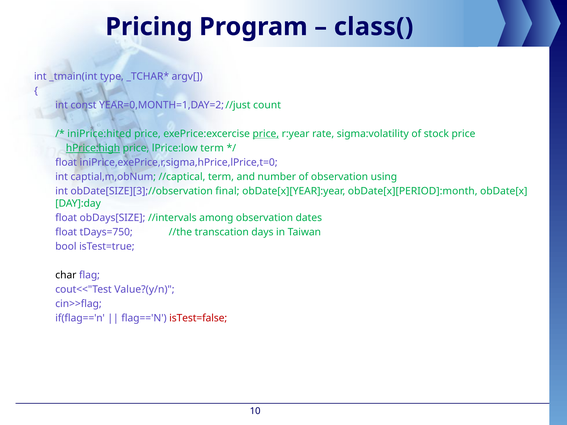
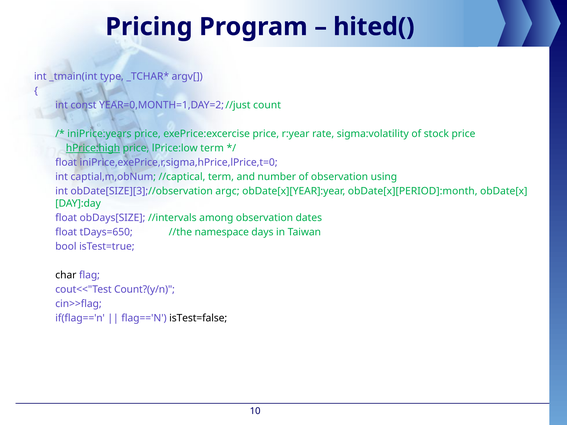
class(: class( -> hited(
iniPrice:hited: iniPrice:hited -> iniPrice:years
price at (266, 134) underline: present -> none
final: final -> argc
tDays=750: tDays=750 -> tDays=650
transcation: transcation -> namespace
Value?(y/n: Value?(y/n -> Count?(y/n
isTest=false colour: red -> black
